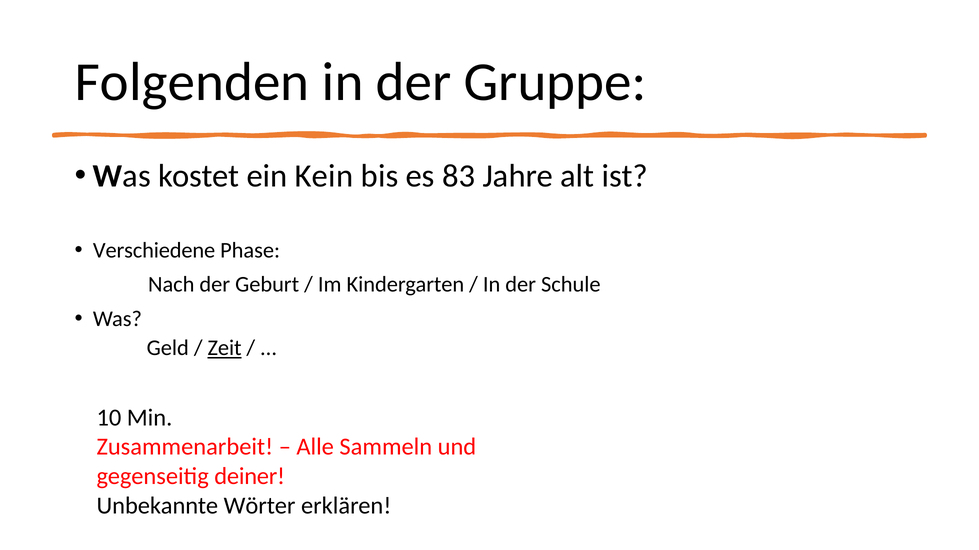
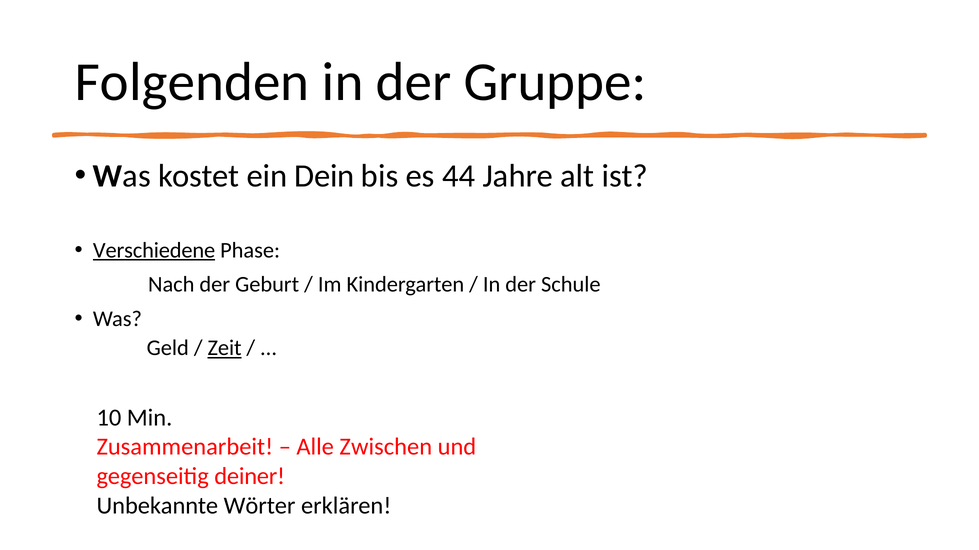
Kein: Kein -> Dein
83: 83 -> 44
Verschiedene underline: none -> present
Sammeln: Sammeln -> Zwischen
